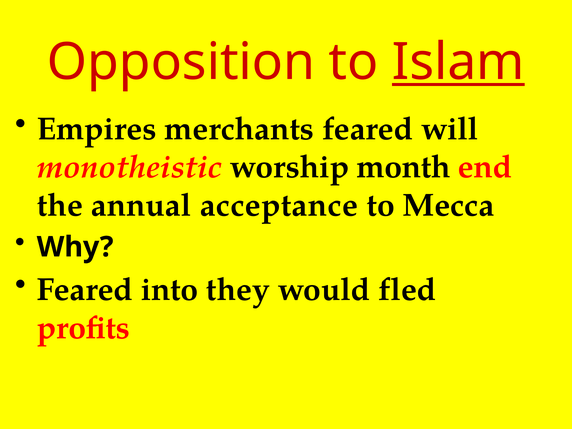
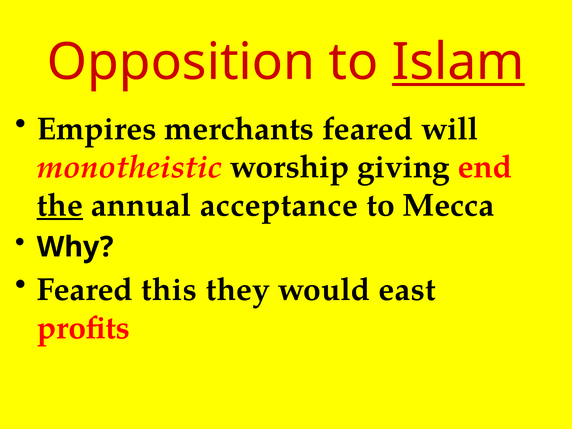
month: month -> giving
the underline: none -> present
into: into -> this
fled: fled -> east
